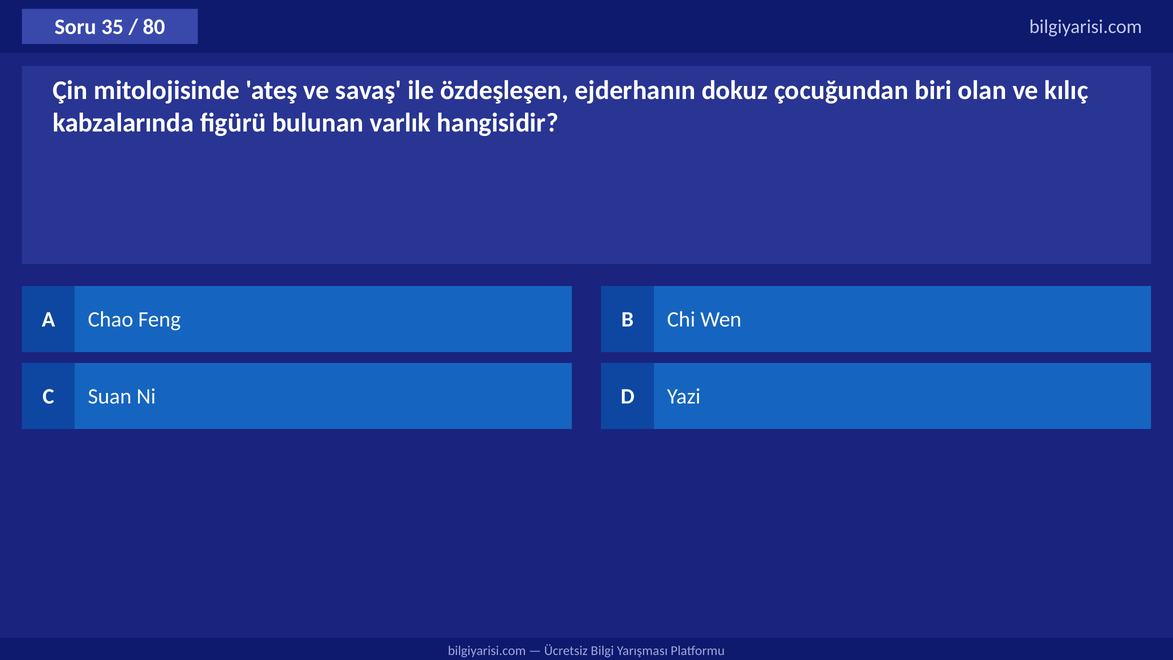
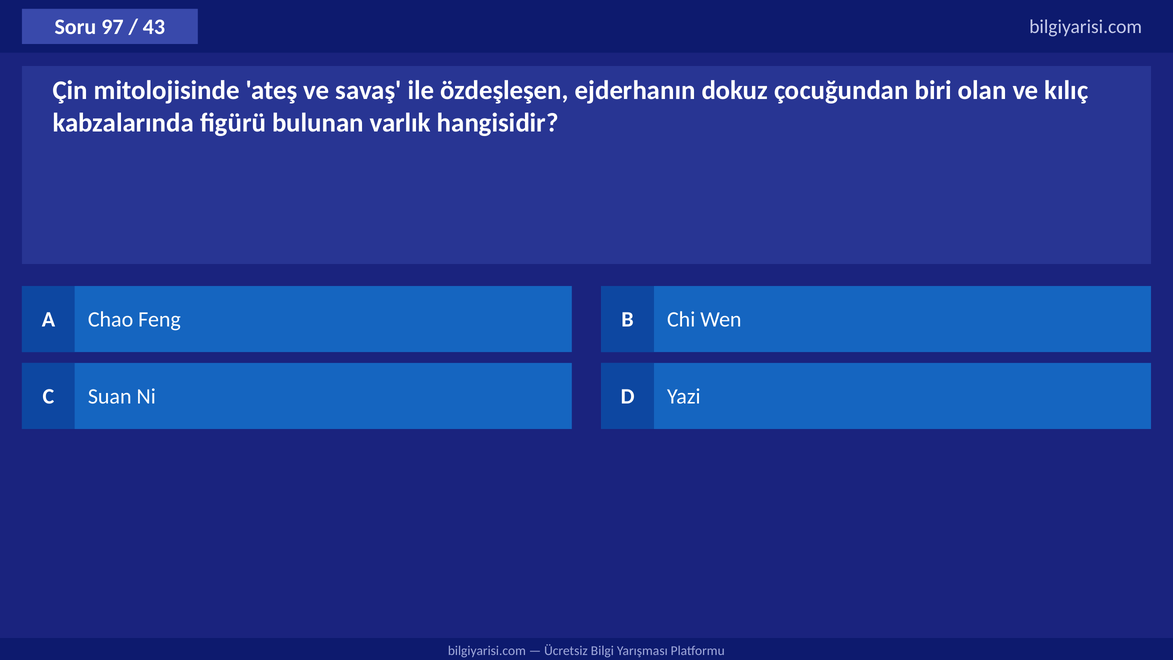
35: 35 -> 97
80: 80 -> 43
